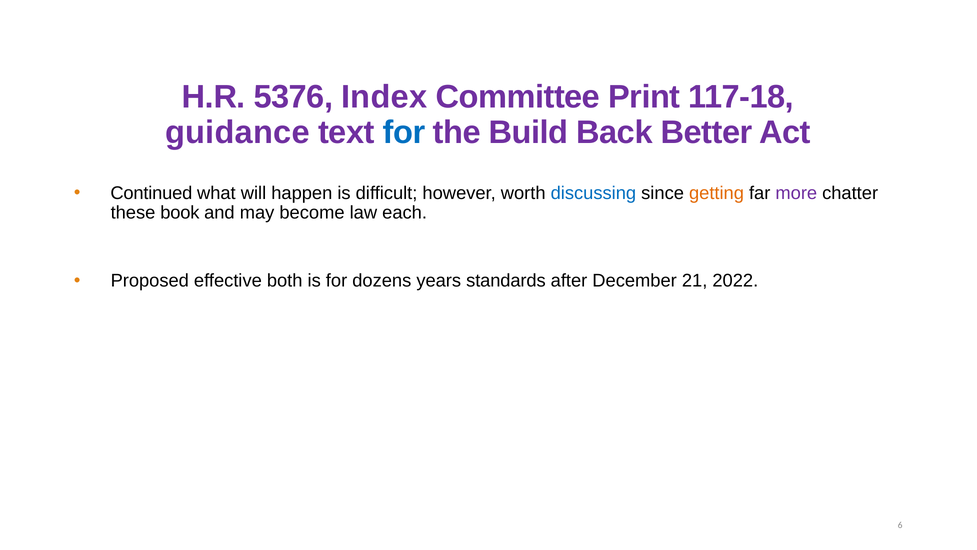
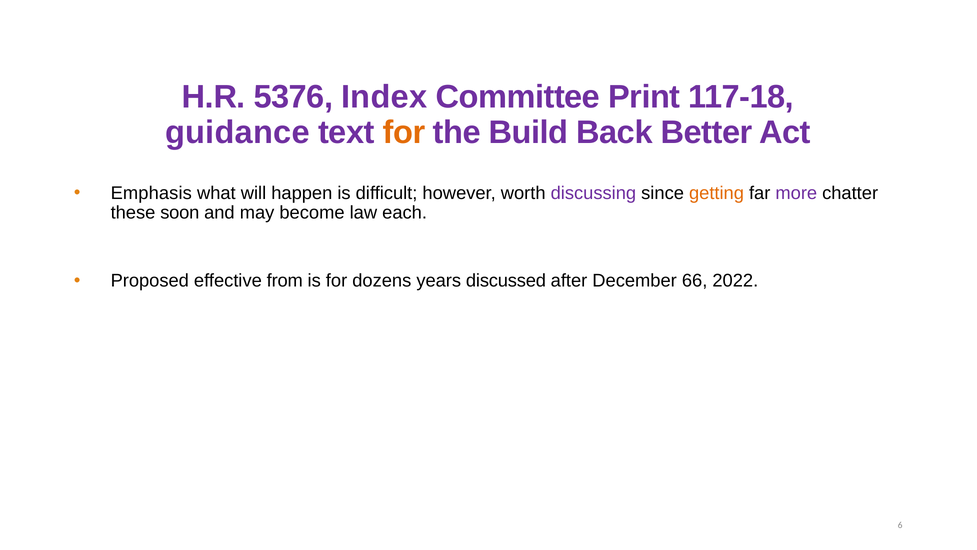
for at (404, 132) colour: blue -> orange
Continued: Continued -> Emphasis
discussing colour: blue -> purple
book: book -> soon
both: both -> from
standards: standards -> discussed
21: 21 -> 66
